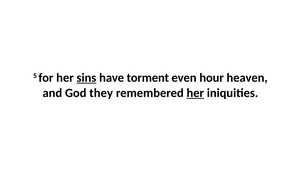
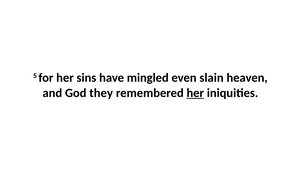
sins underline: present -> none
torment: torment -> mingled
hour: hour -> slain
